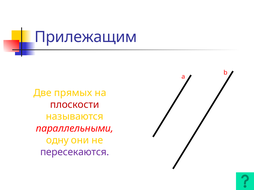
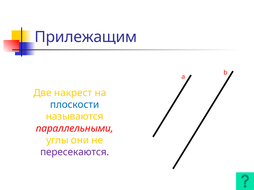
прямых: прямых -> накрест
плоскости colour: red -> blue
одну: одну -> углы
